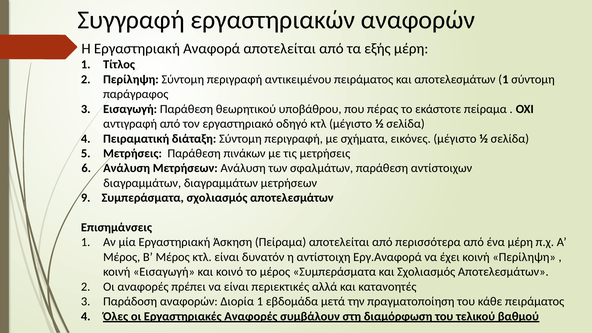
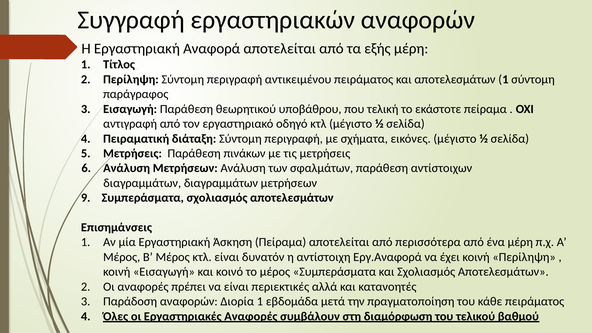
πέρας: πέρας -> τελική
